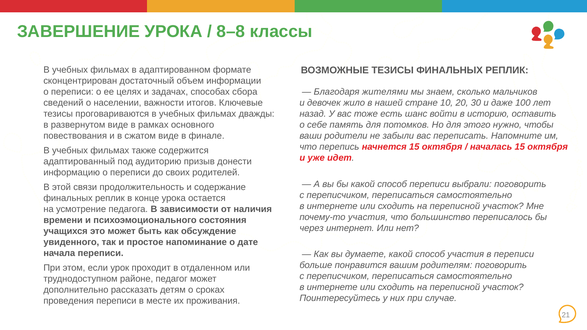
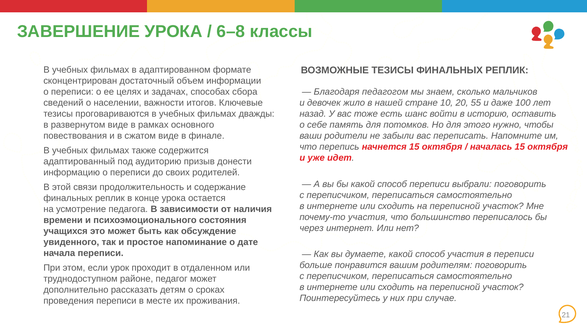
8–8: 8–8 -> 6–8
жителями: жителями -> педагогом
30: 30 -> 55
